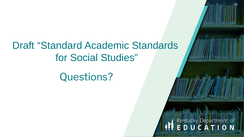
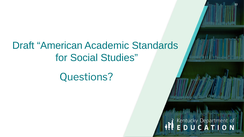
Standard: Standard -> American
